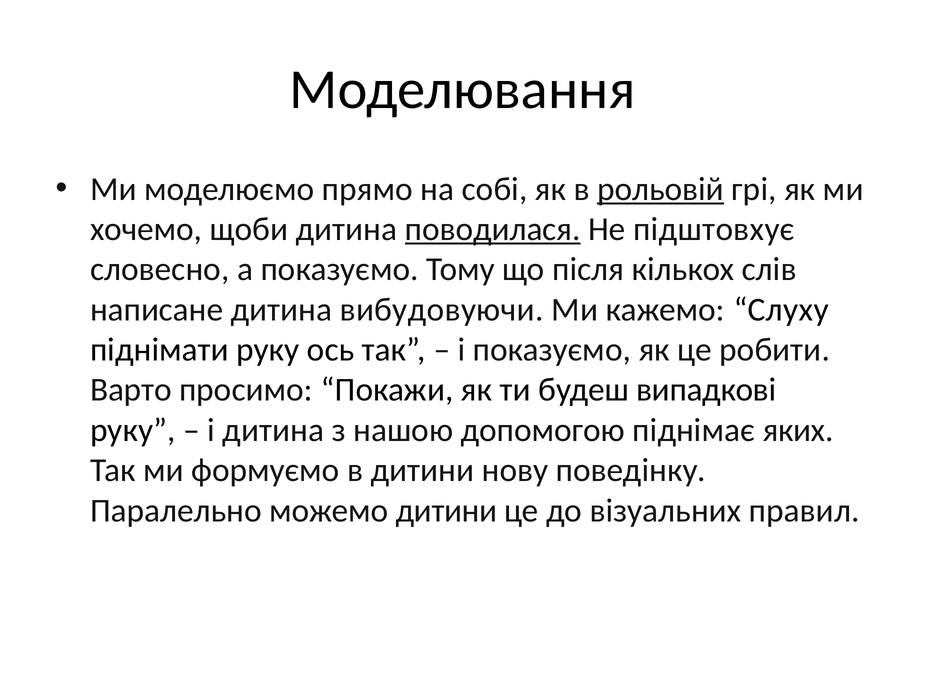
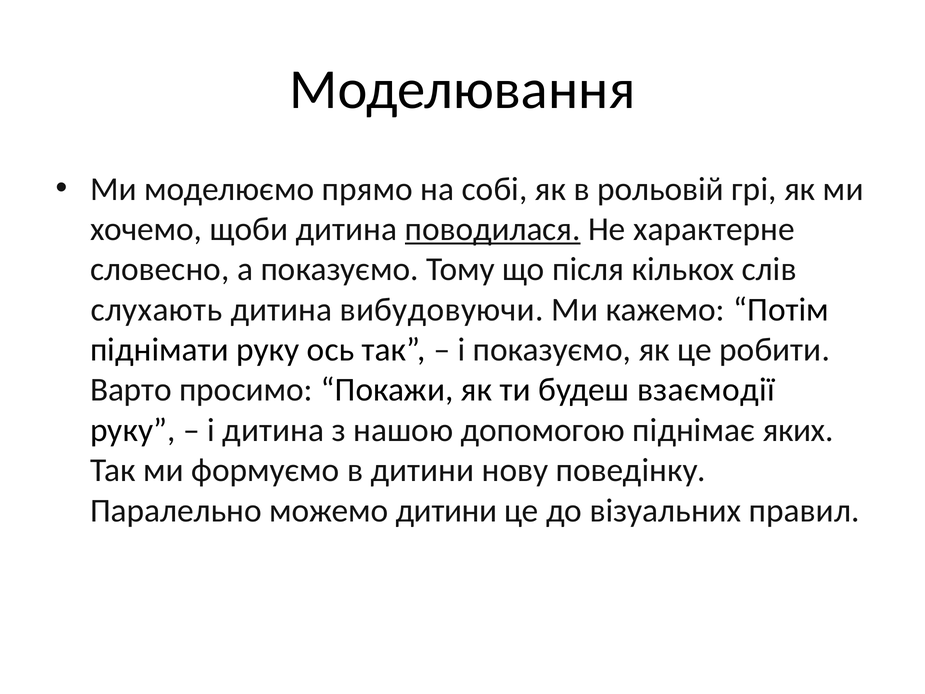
рольовій underline: present -> none
підштовхує: підштовхує -> характерне
написане: написане -> слухають
Слуху: Слуху -> Потім
випадкові: випадкові -> взаємодії
